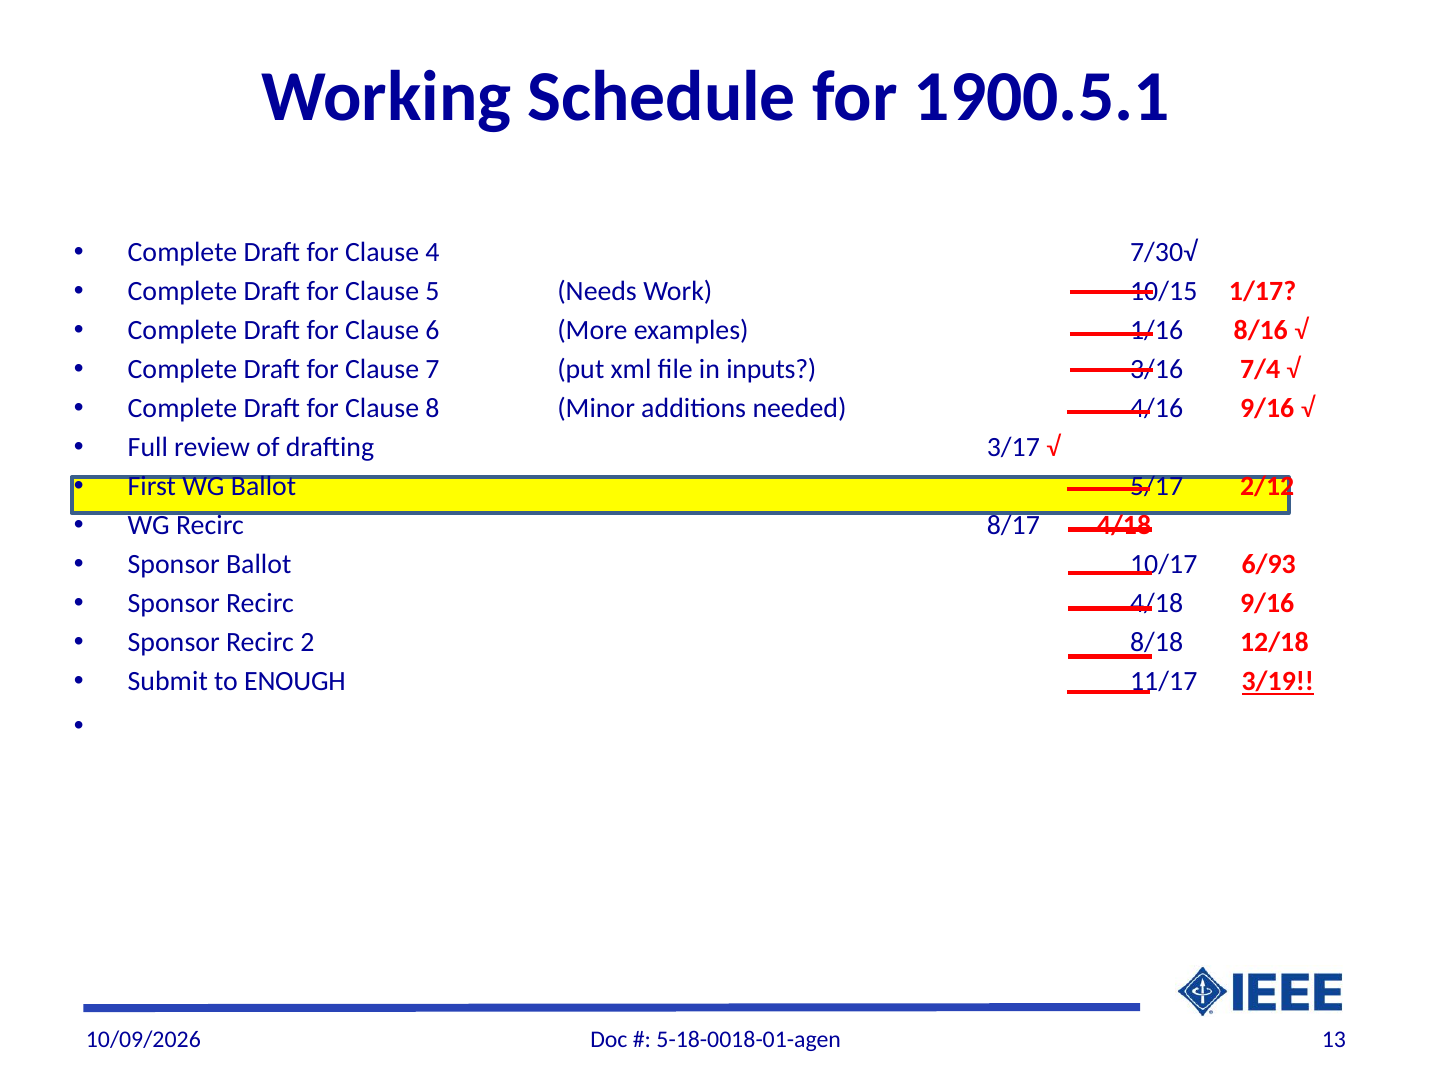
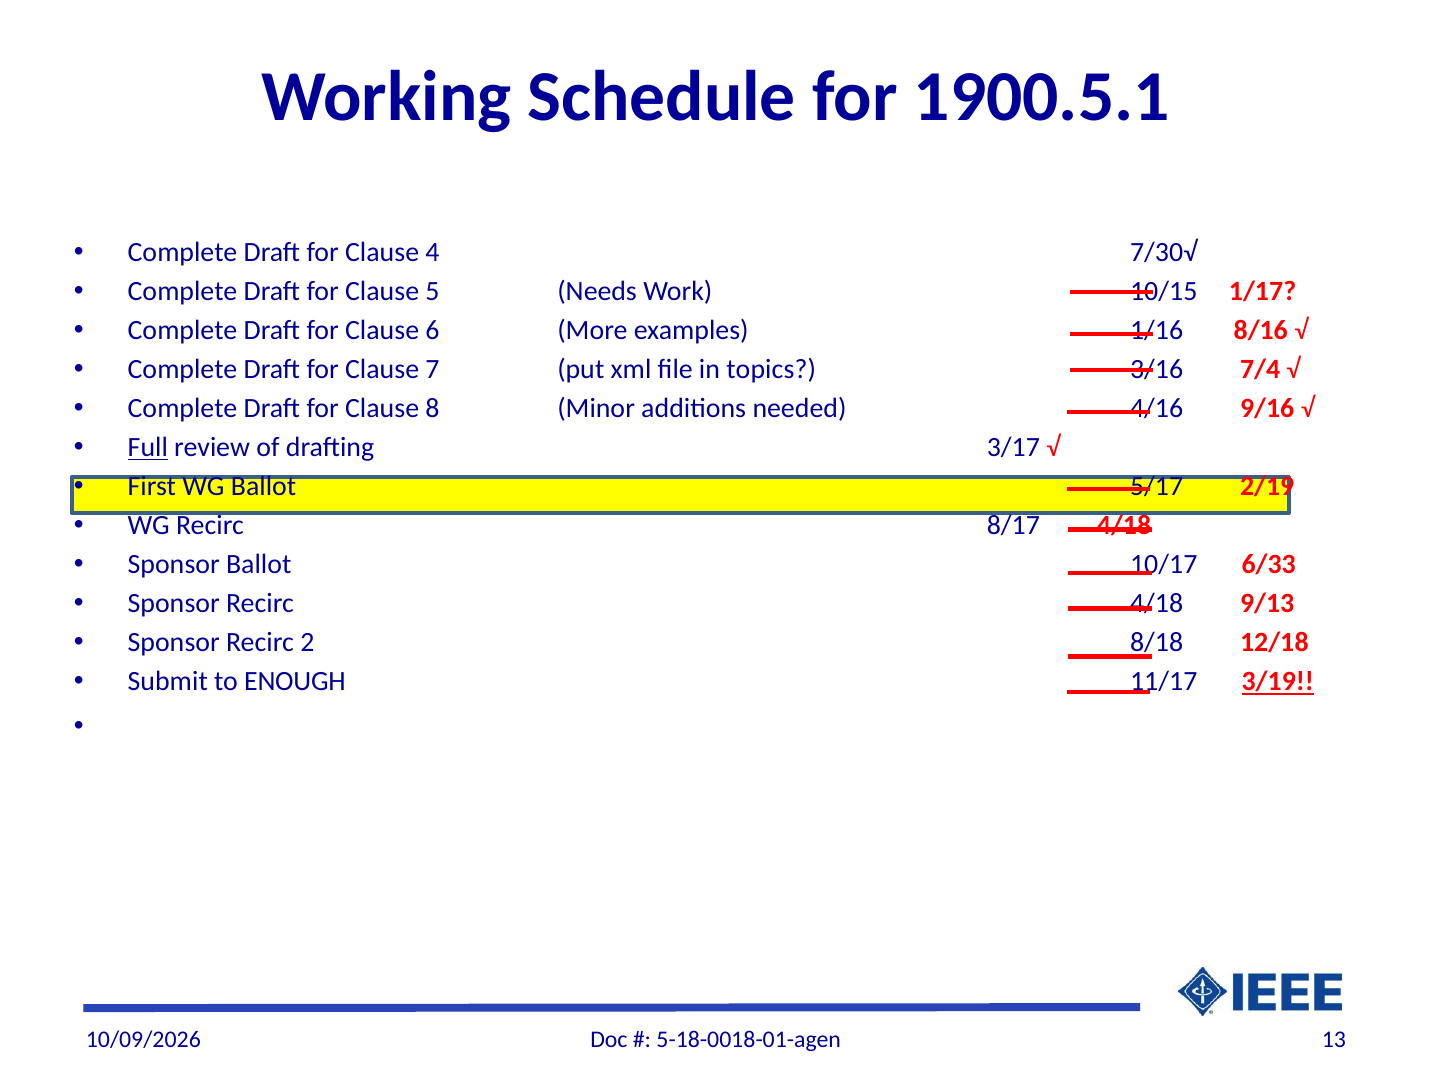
inputs: inputs -> topics
Full underline: none -> present
2/12: 2/12 -> 2/19
6/93: 6/93 -> 6/33
4/18 9/16: 9/16 -> 9/13
